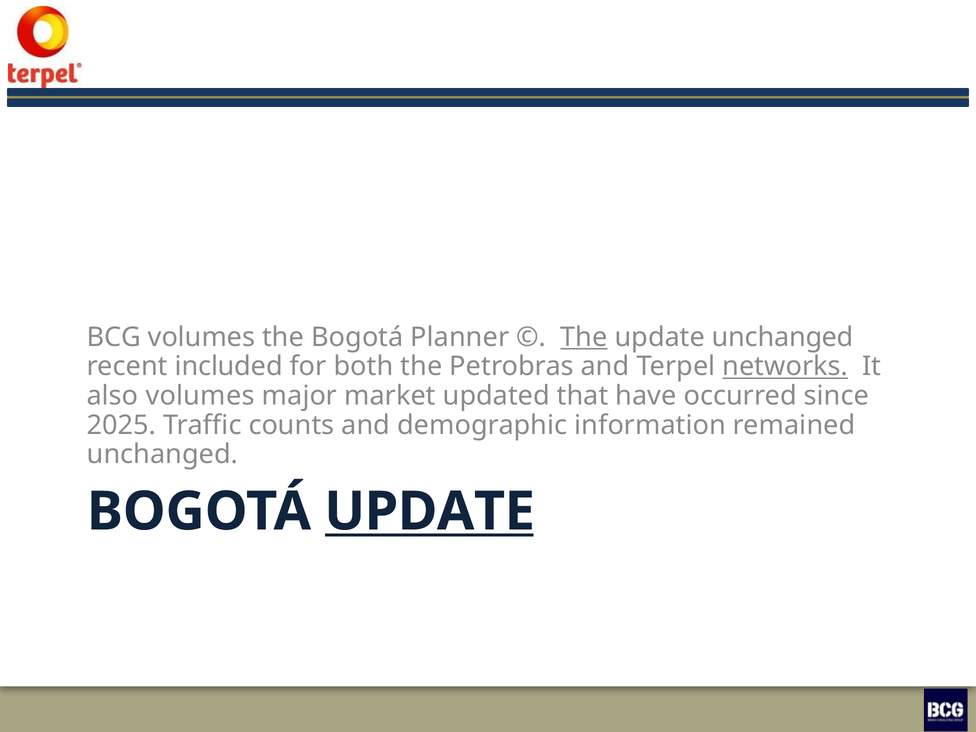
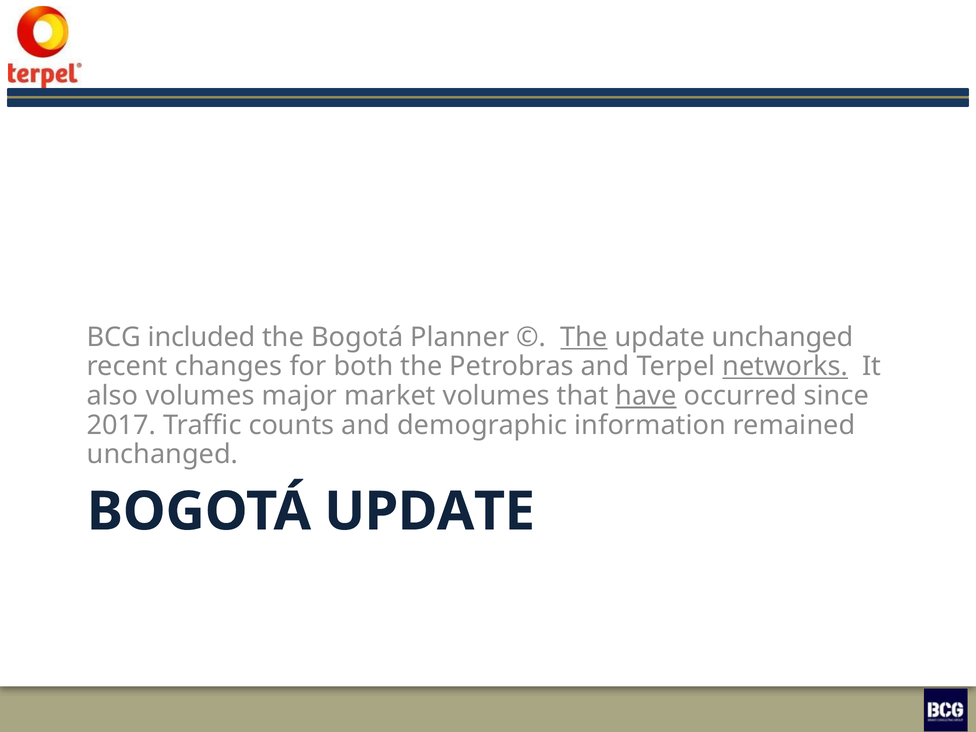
BCG volumes: volumes -> included
included: included -> changes
market updated: updated -> volumes
have underline: none -> present
2025: 2025 -> 2017
UPDATE at (430, 512) underline: present -> none
